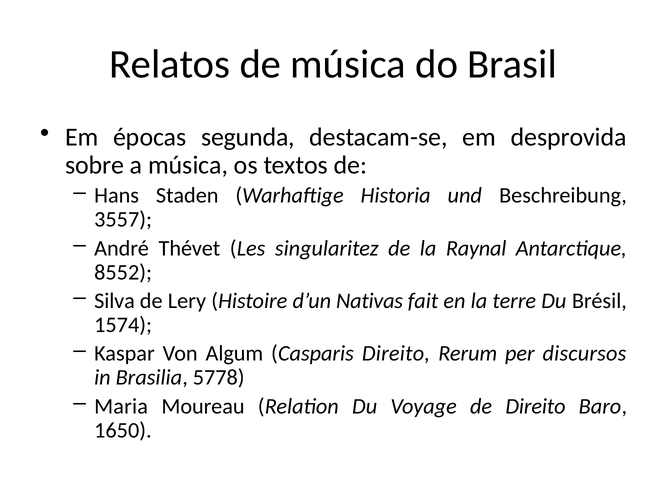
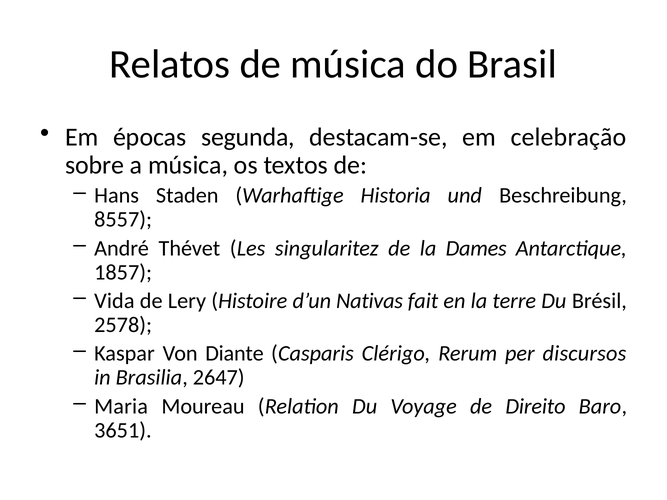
desprovida: desprovida -> celebração
3557: 3557 -> 8557
Raynal: Raynal -> Dames
8552: 8552 -> 1857
Silva: Silva -> Vida
1574: 1574 -> 2578
Algum: Algum -> Diante
Casparis Direito: Direito -> Clérigo
5778: 5778 -> 2647
1650: 1650 -> 3651
